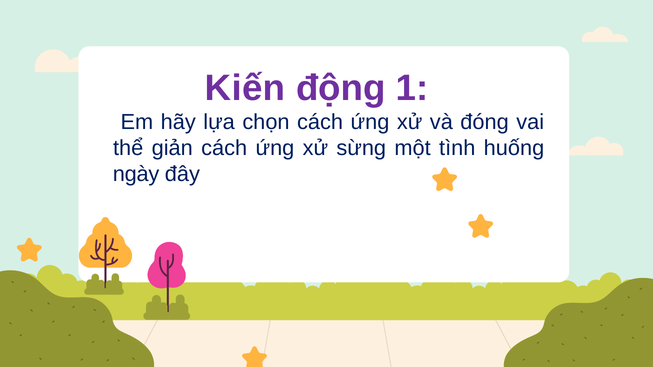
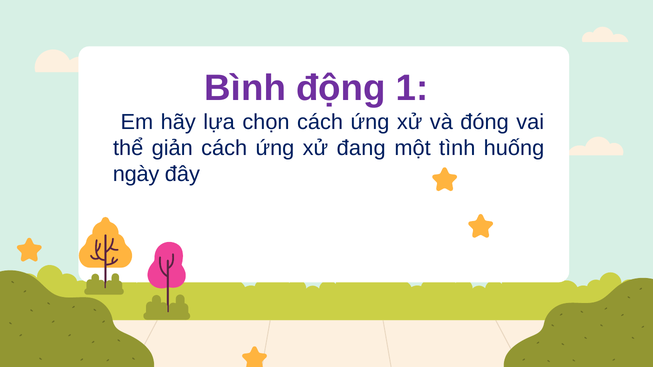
Kiến: Kiến -> Bình
sừng: sừng -> đang
